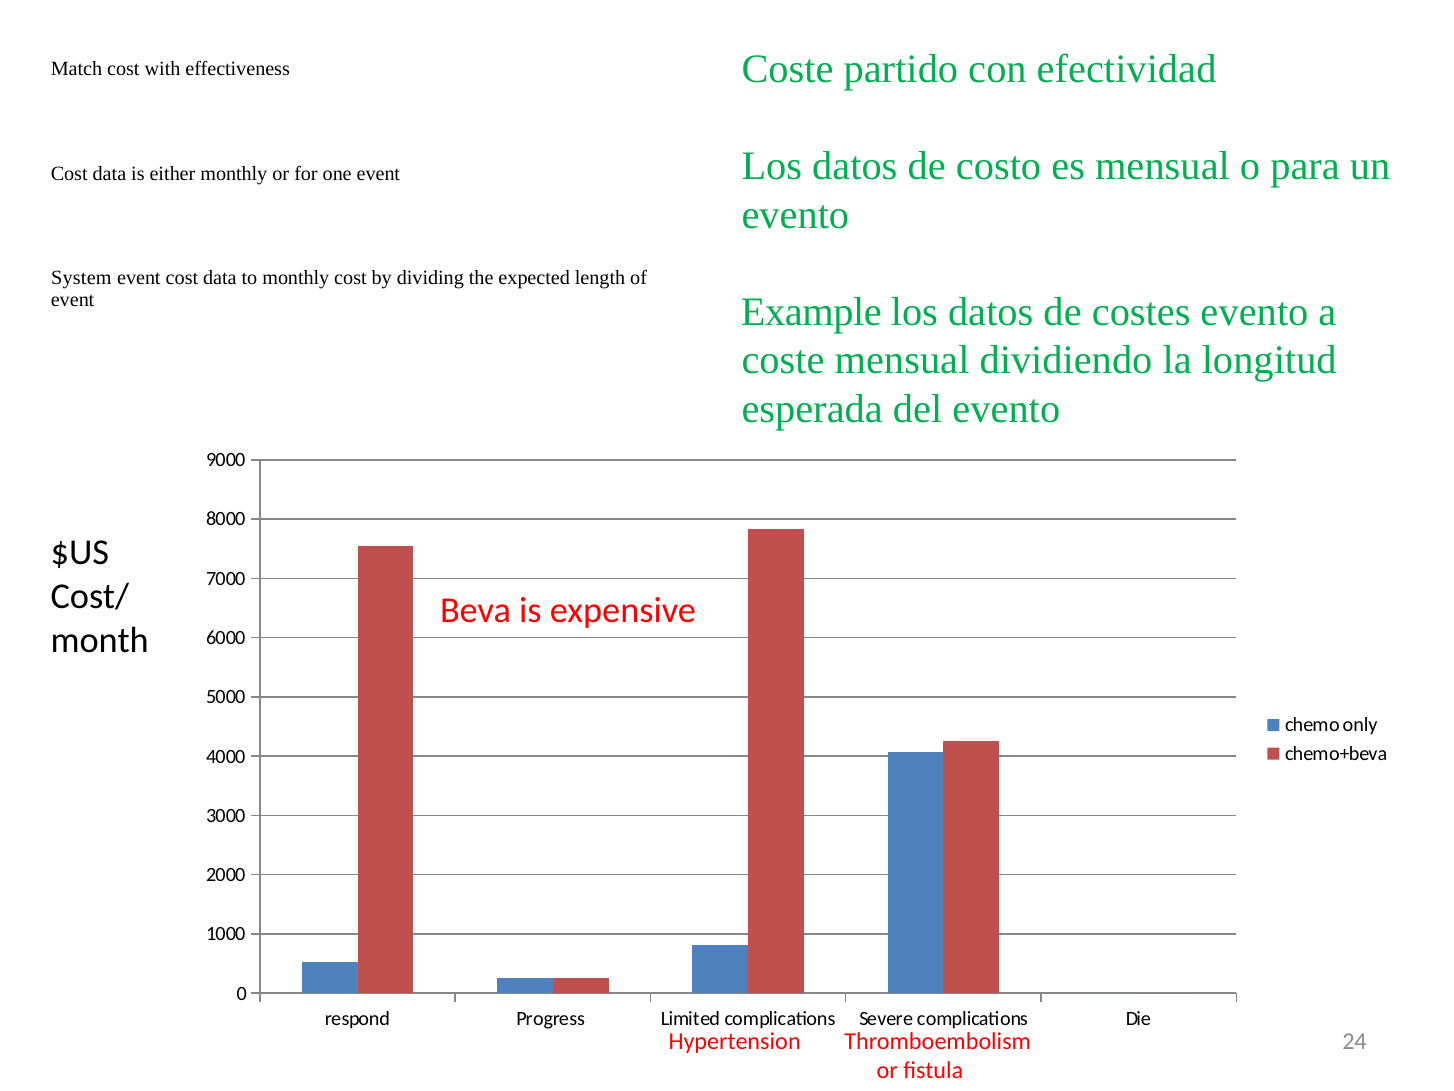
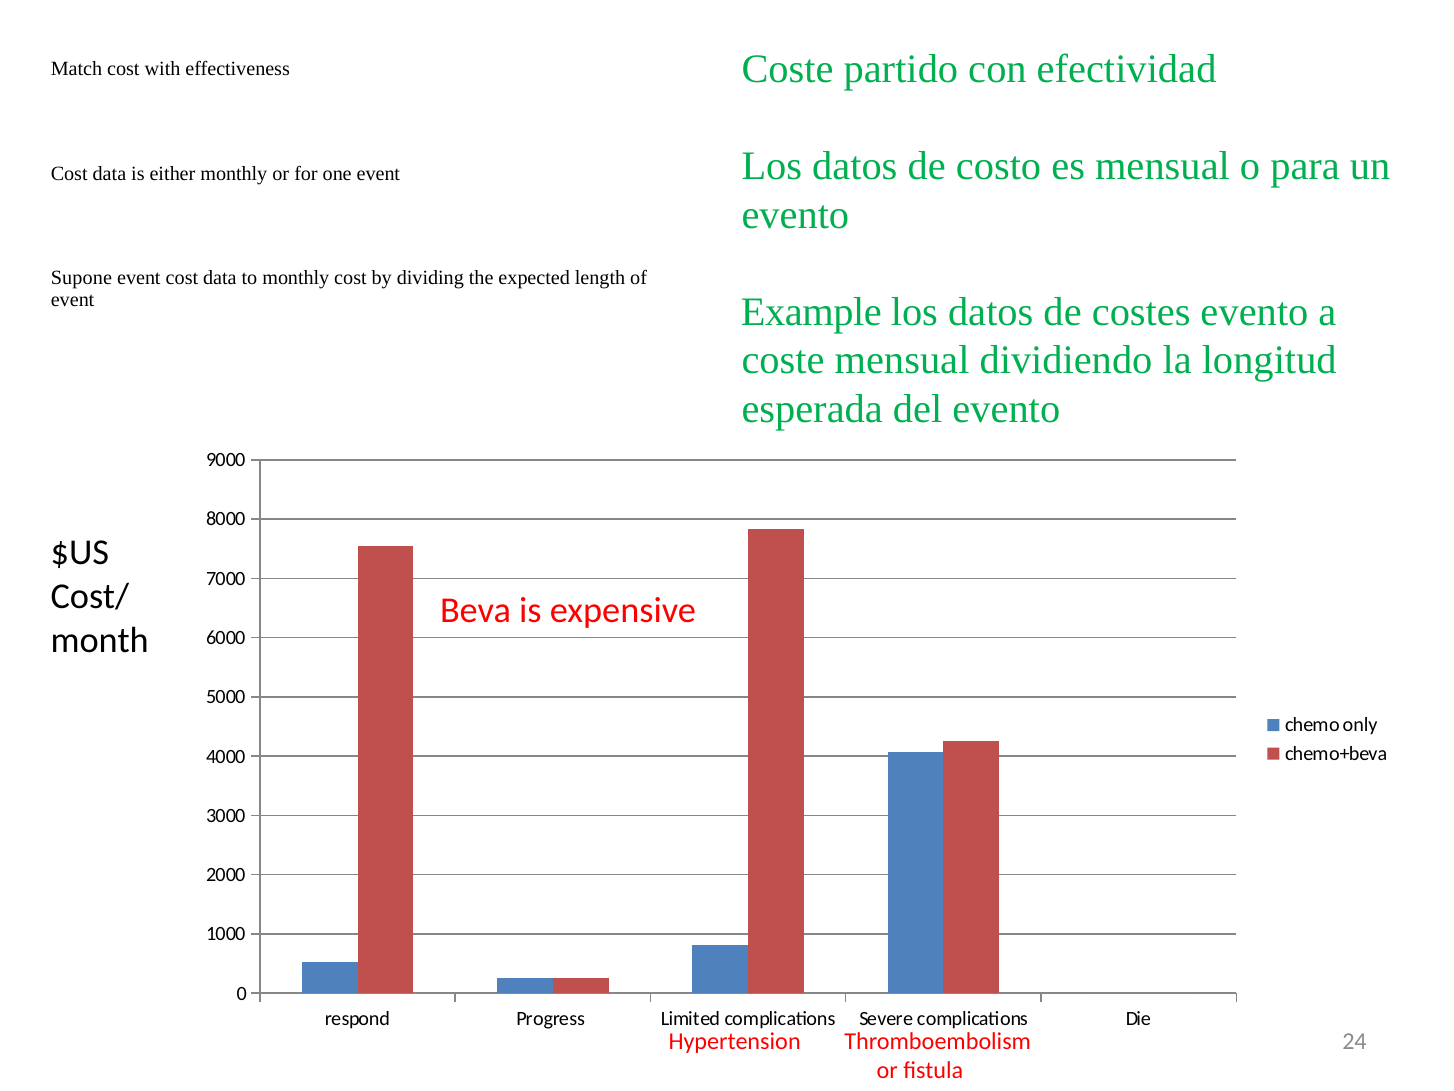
System: System -> Supone
